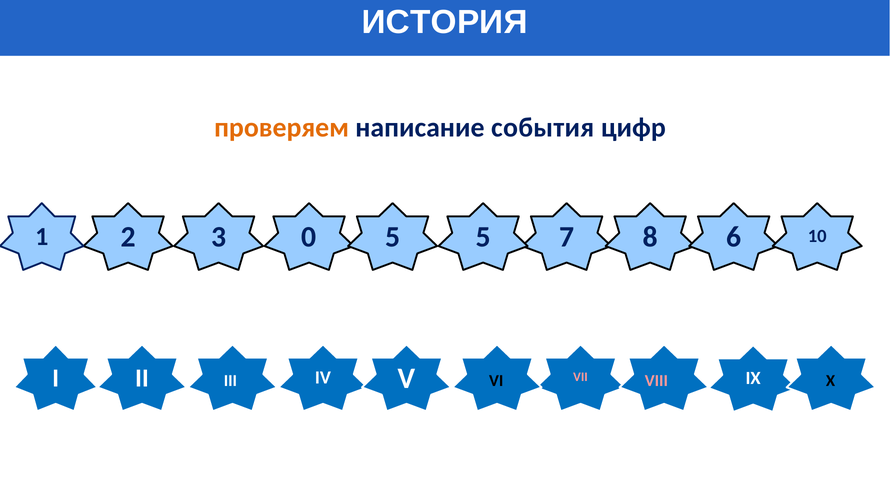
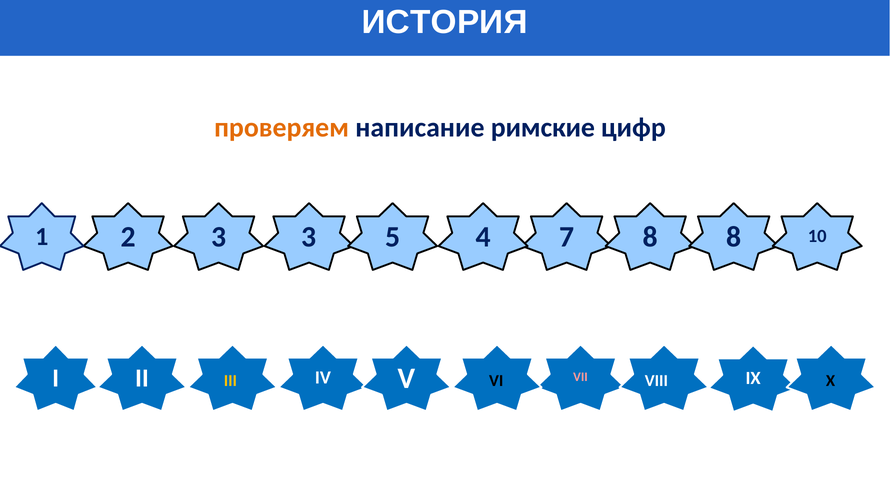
события: события -> римские
3 0: 0 -> 3
1 5: 5 -> 4
8 6: 6 -> 8
III colour: white -> yellow
VIII colour: pink -> white
